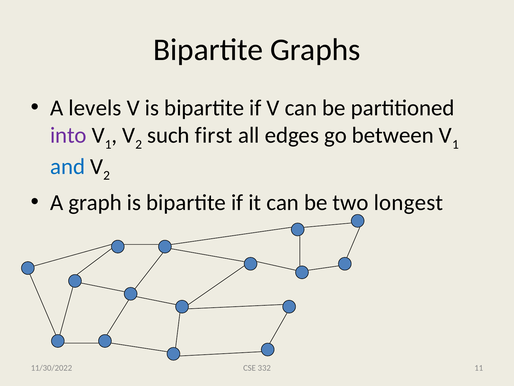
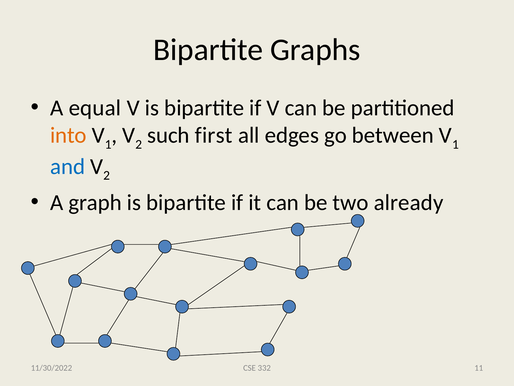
levels: levels -> equal
into colour: purple -> orange
longest: longest -> already
